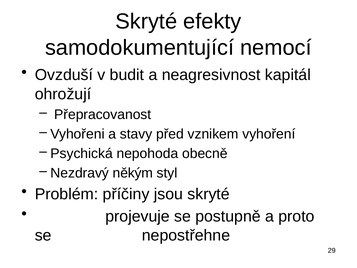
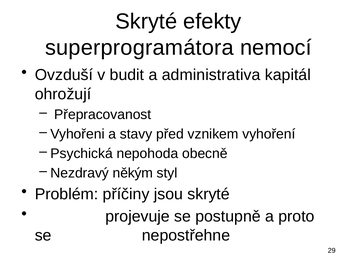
samodokumentující: samodokumentující -> superprogramátora
neagresivnost: neagresivnost -> administrativa
